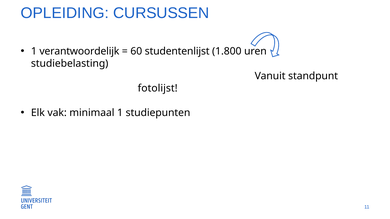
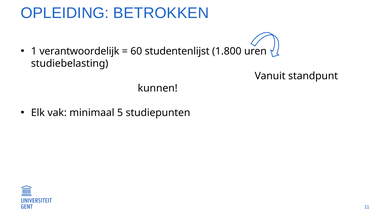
CURSUSSEN: CURSUSSEN -> BETROKKEN
fotolijst: fotolijst -> kunnen
minimaal 1: 1 -> 5
